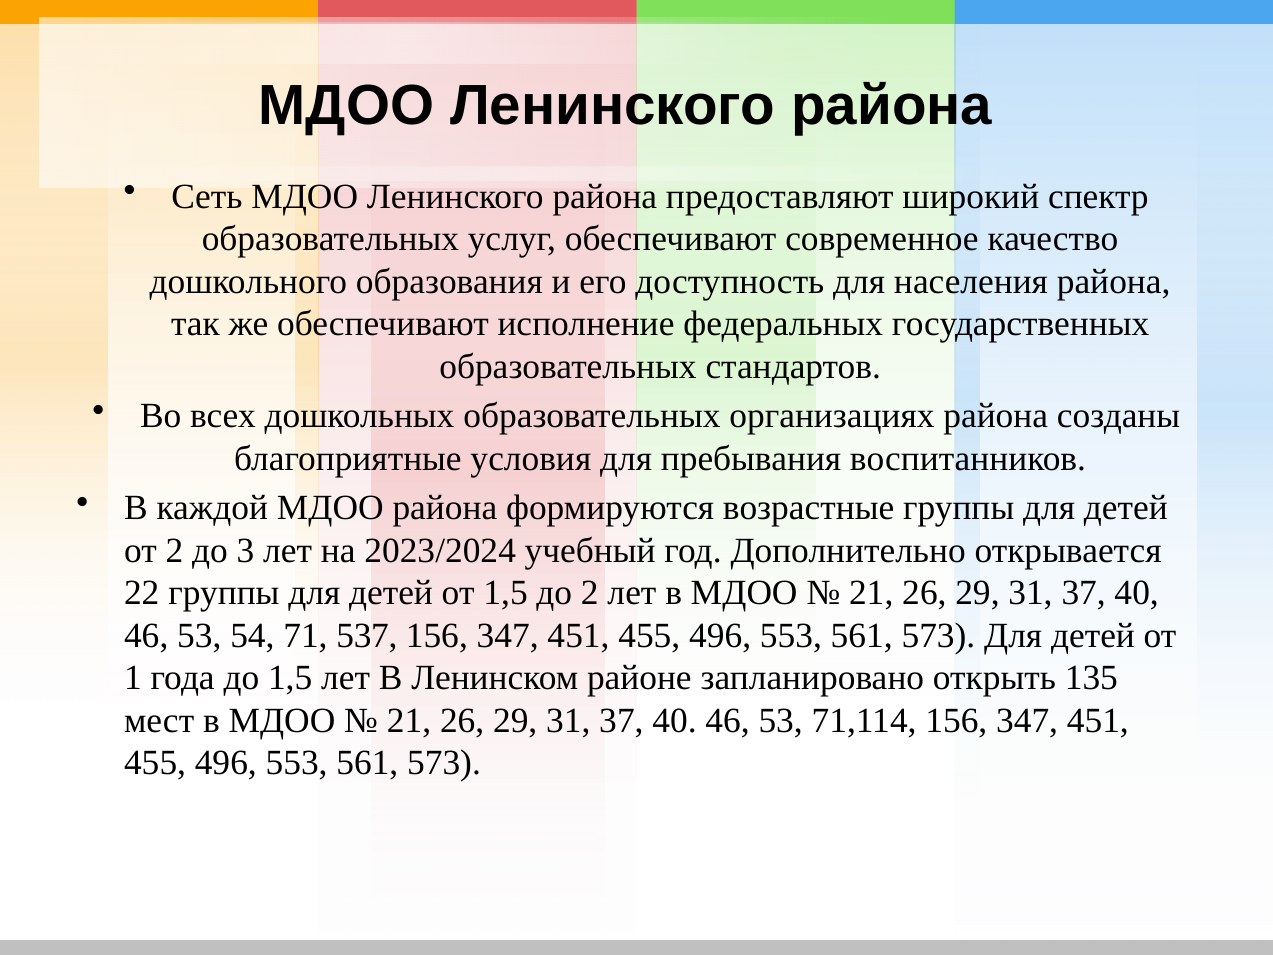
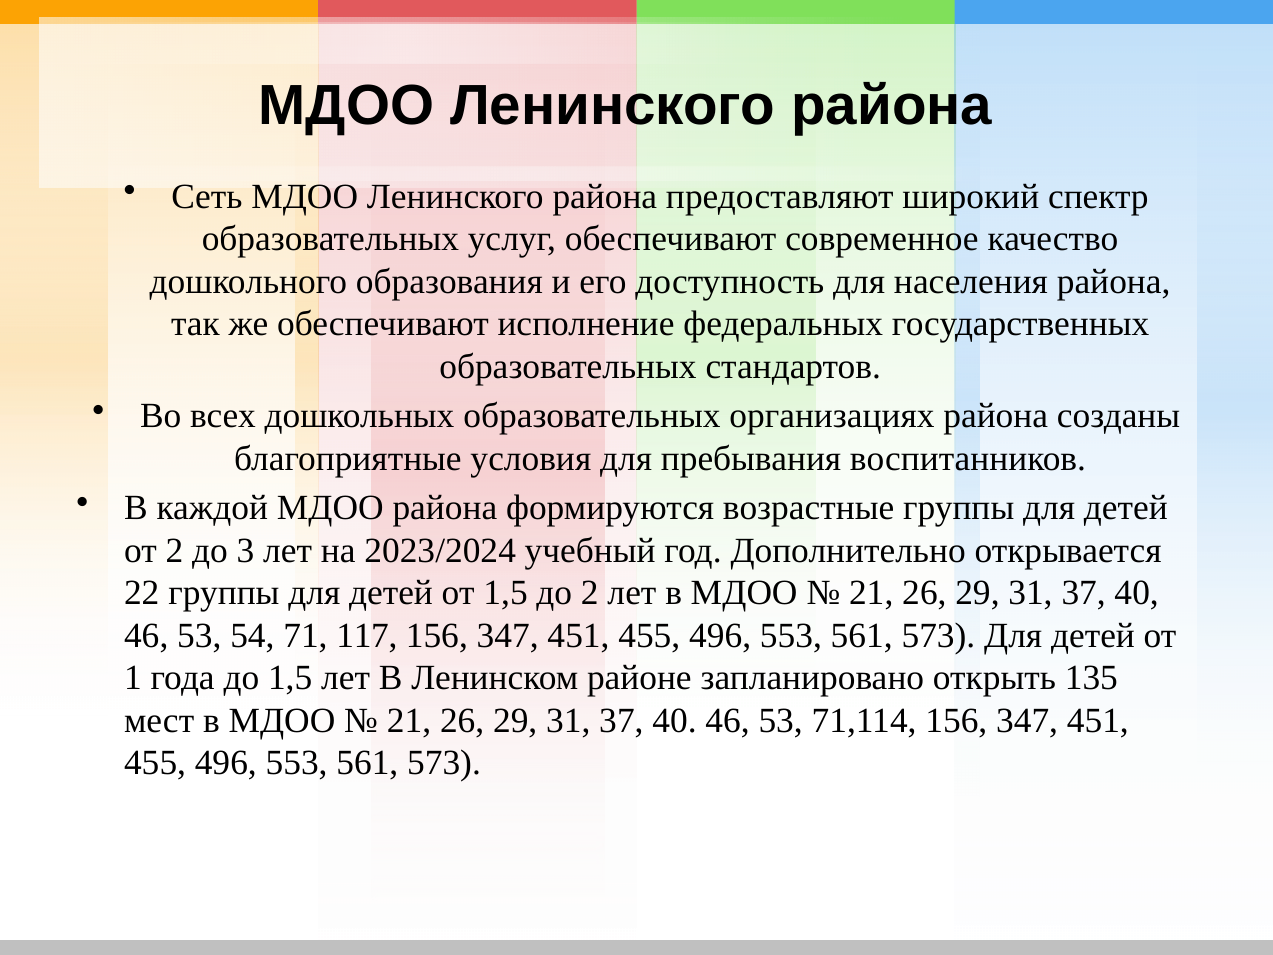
537: 537 -> 117
